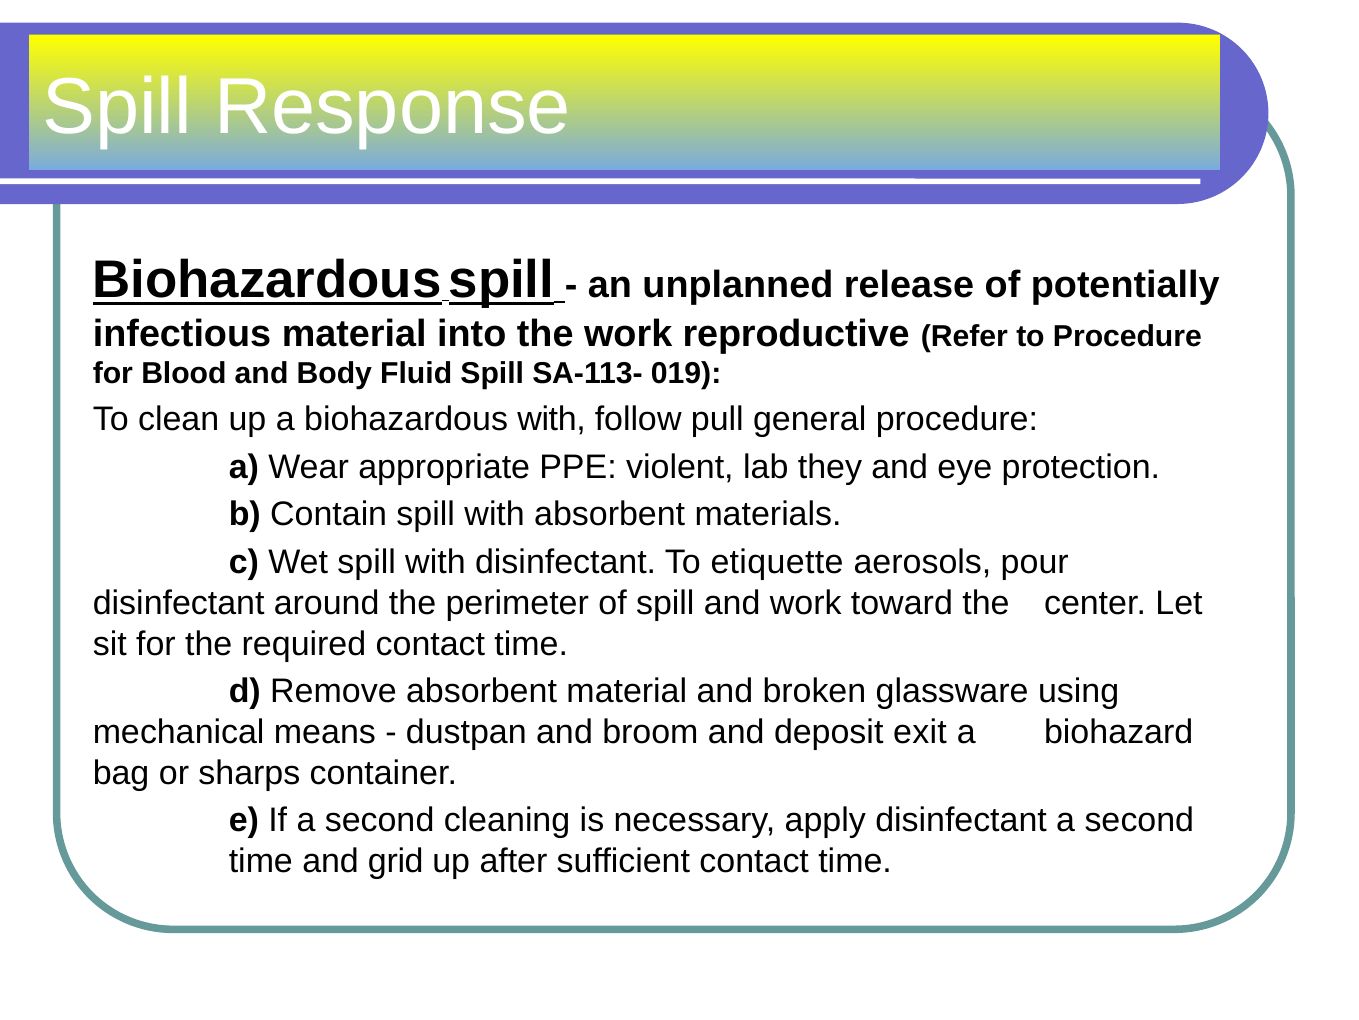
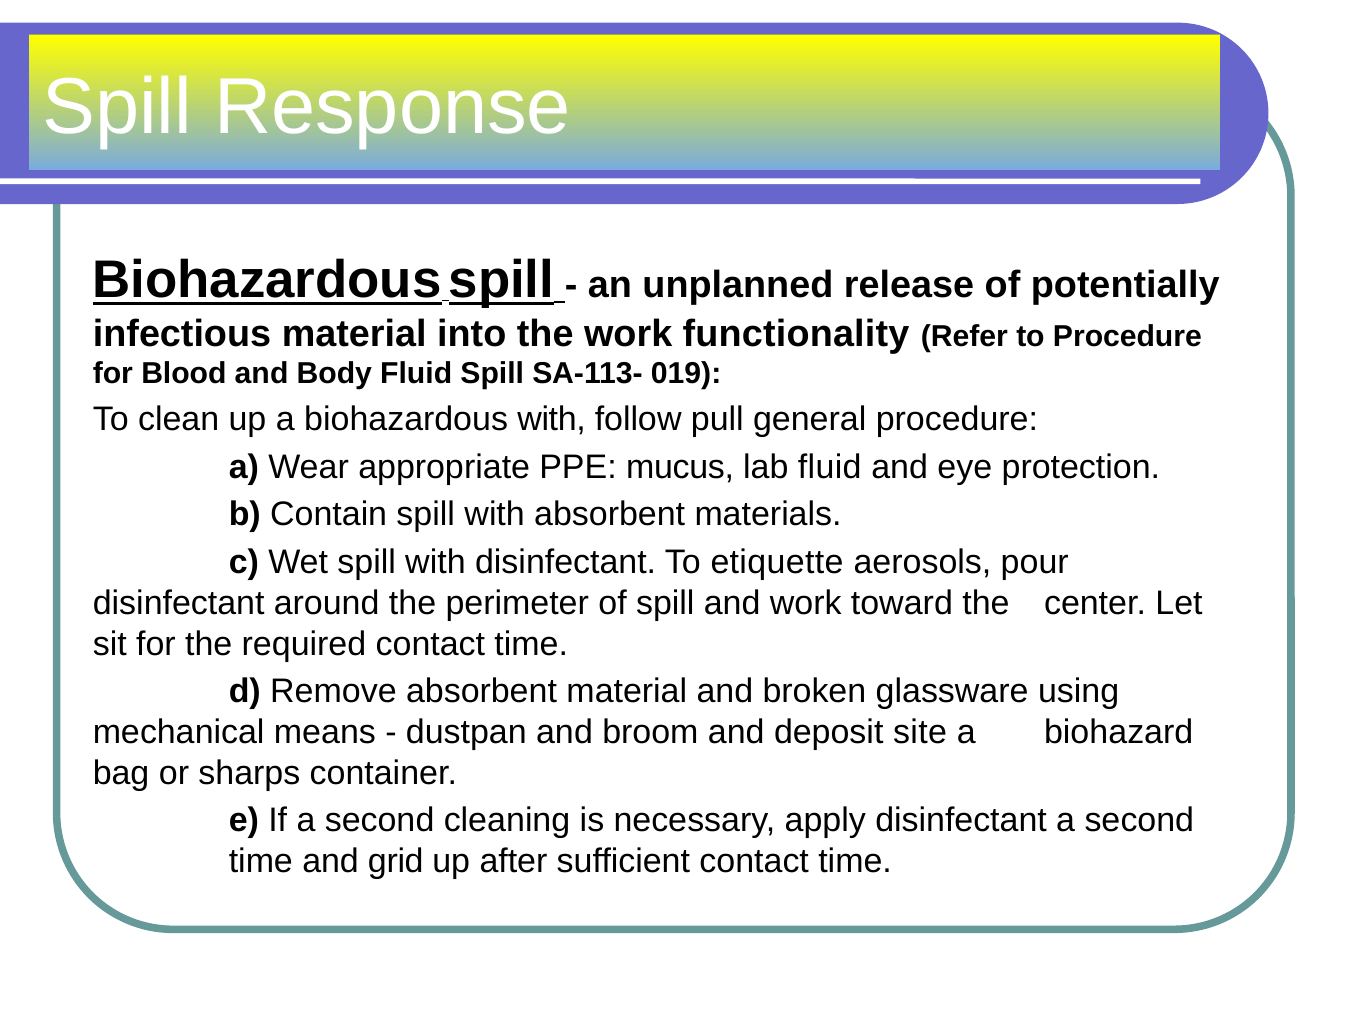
reproductive: reproductive -> functionality
violent: violent -> mucus
lab they: they -> fluid
exit: exit -> site
